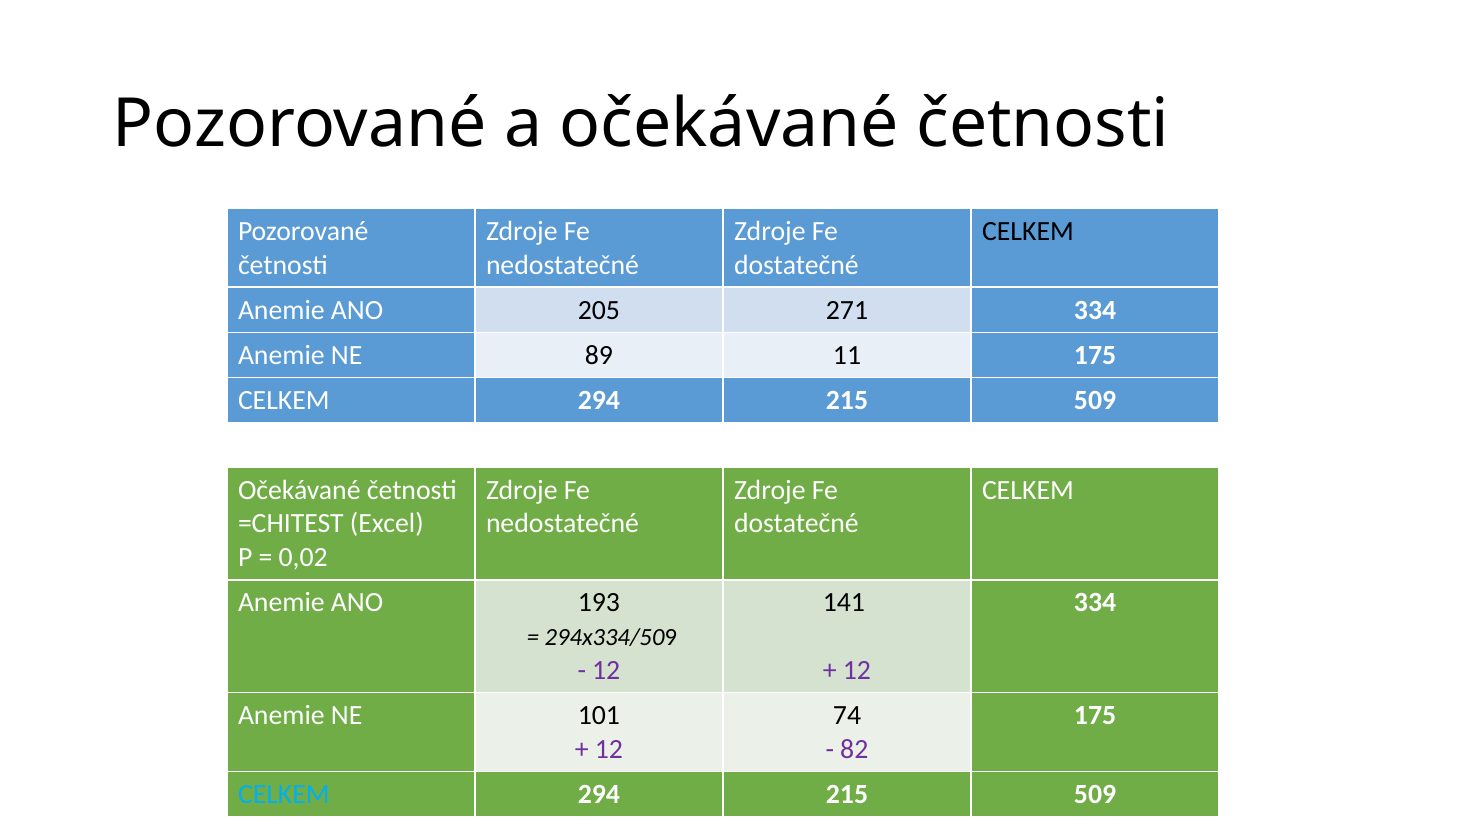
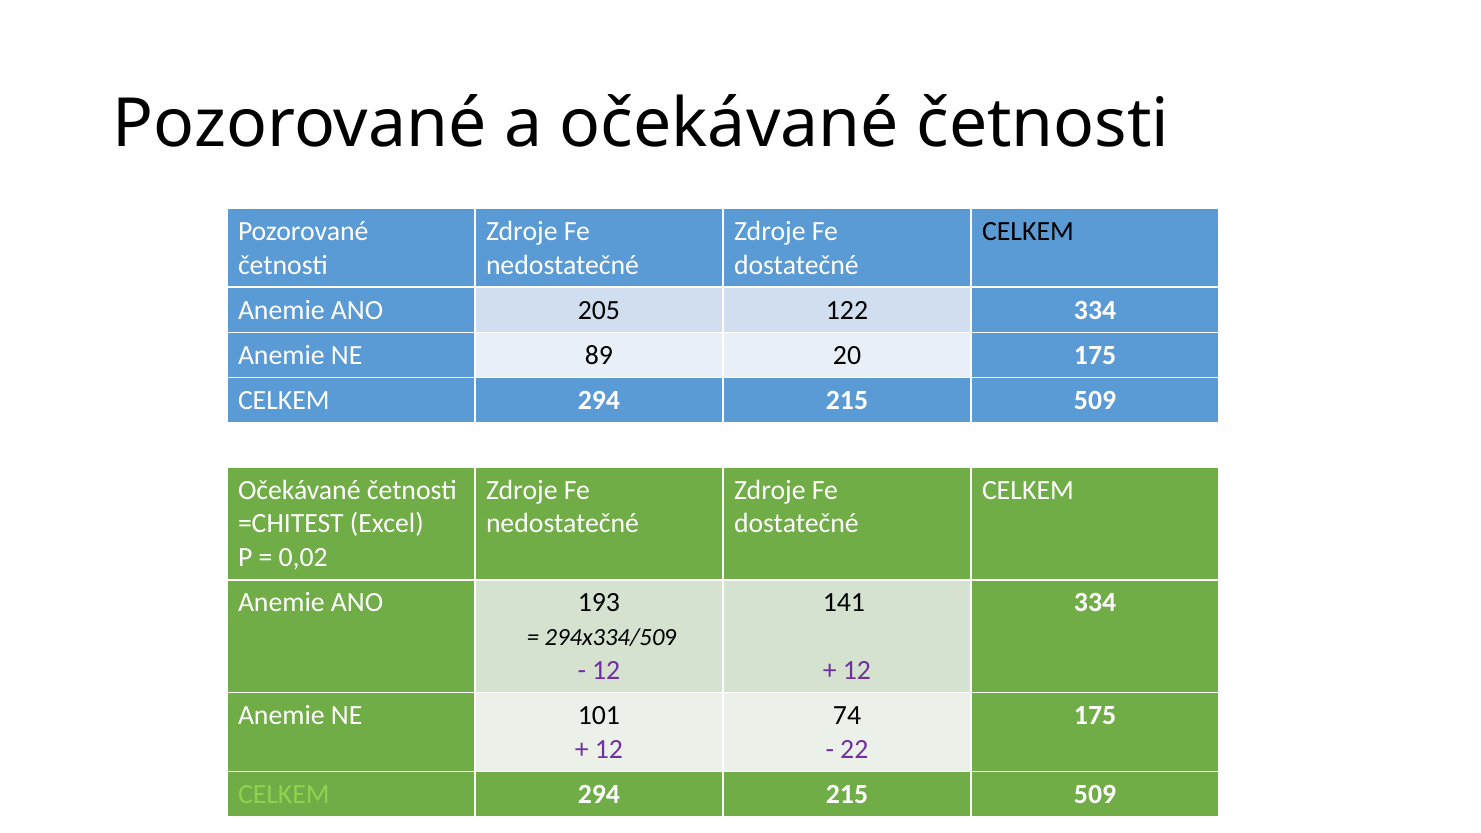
271: 271 -> 122
11: 11 -> 20
82: 82 -> 22
CELKEM at (284, 795) colour: light blue -> light green
